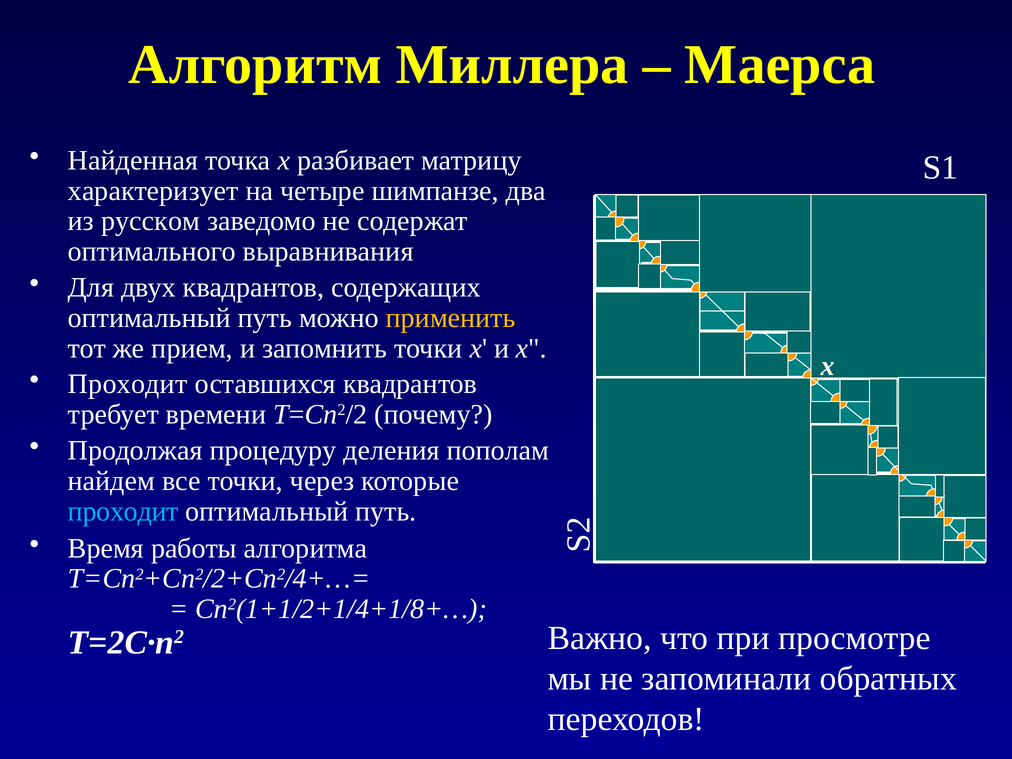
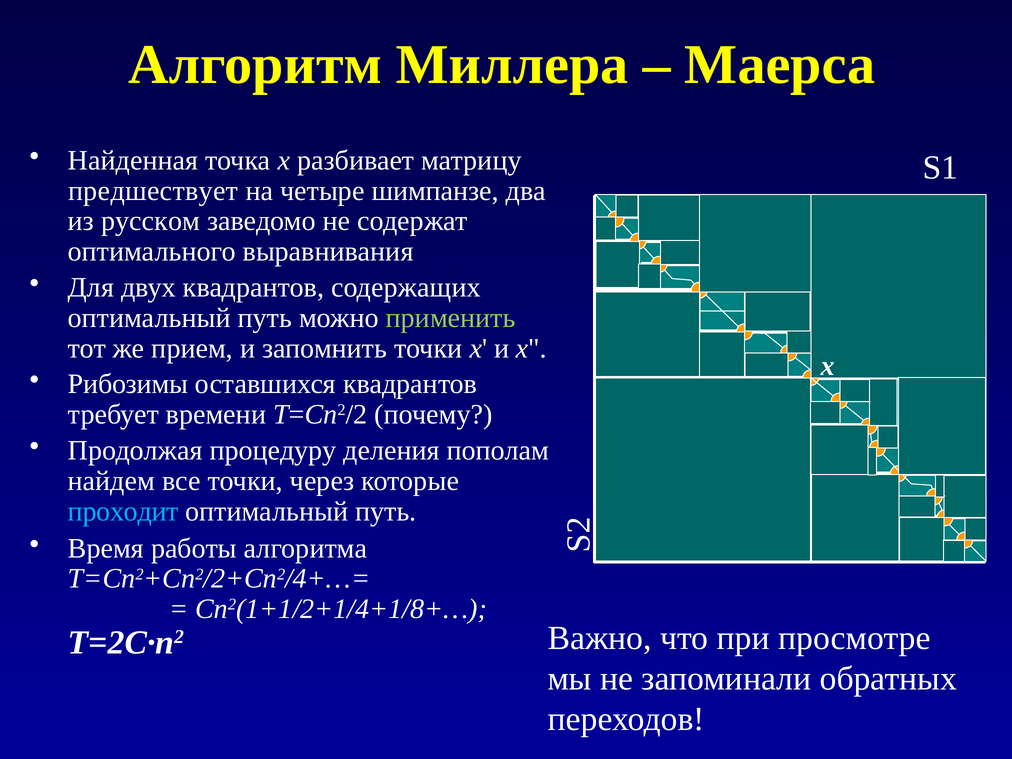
характеризует: характеризует -> предшествует
применить colour: yellow -> light green
Проходит at (128, 384): Проходит -> Рибозимы
